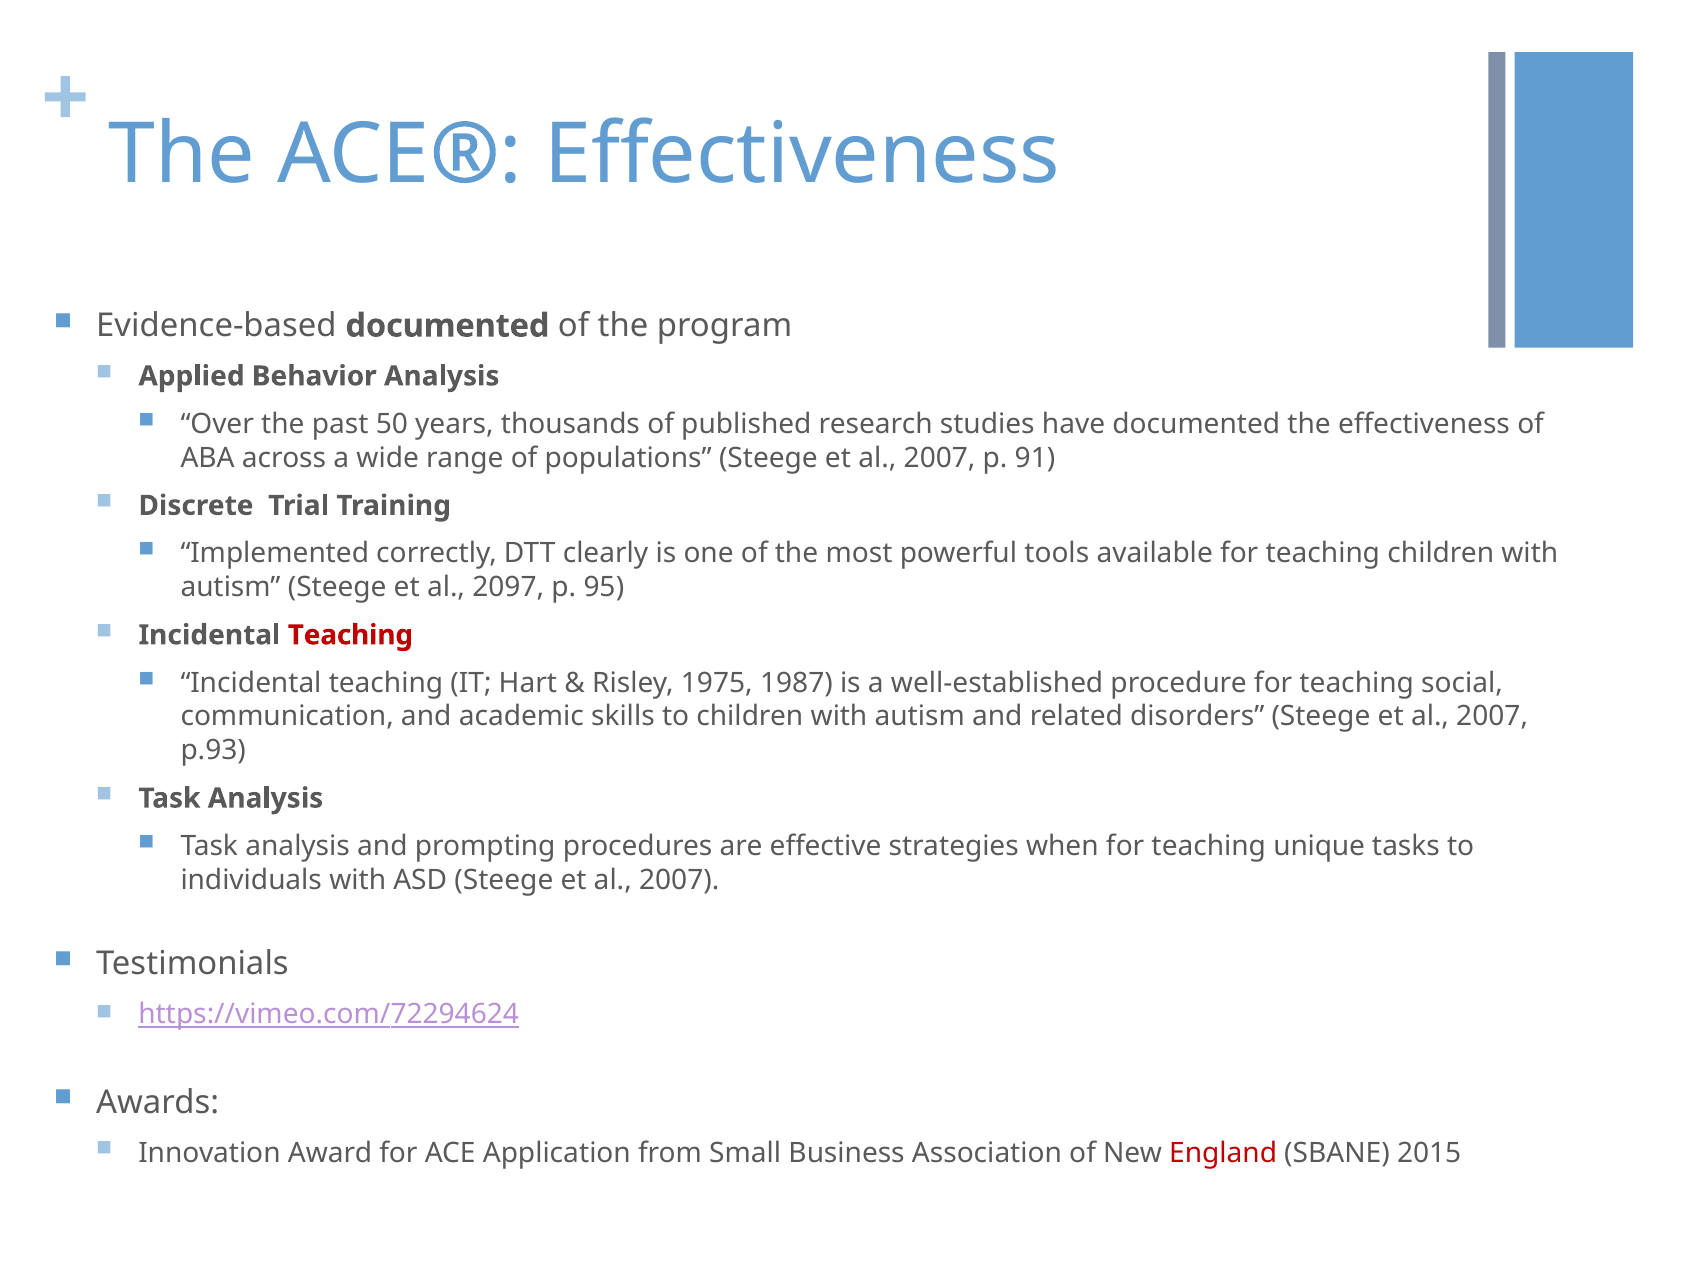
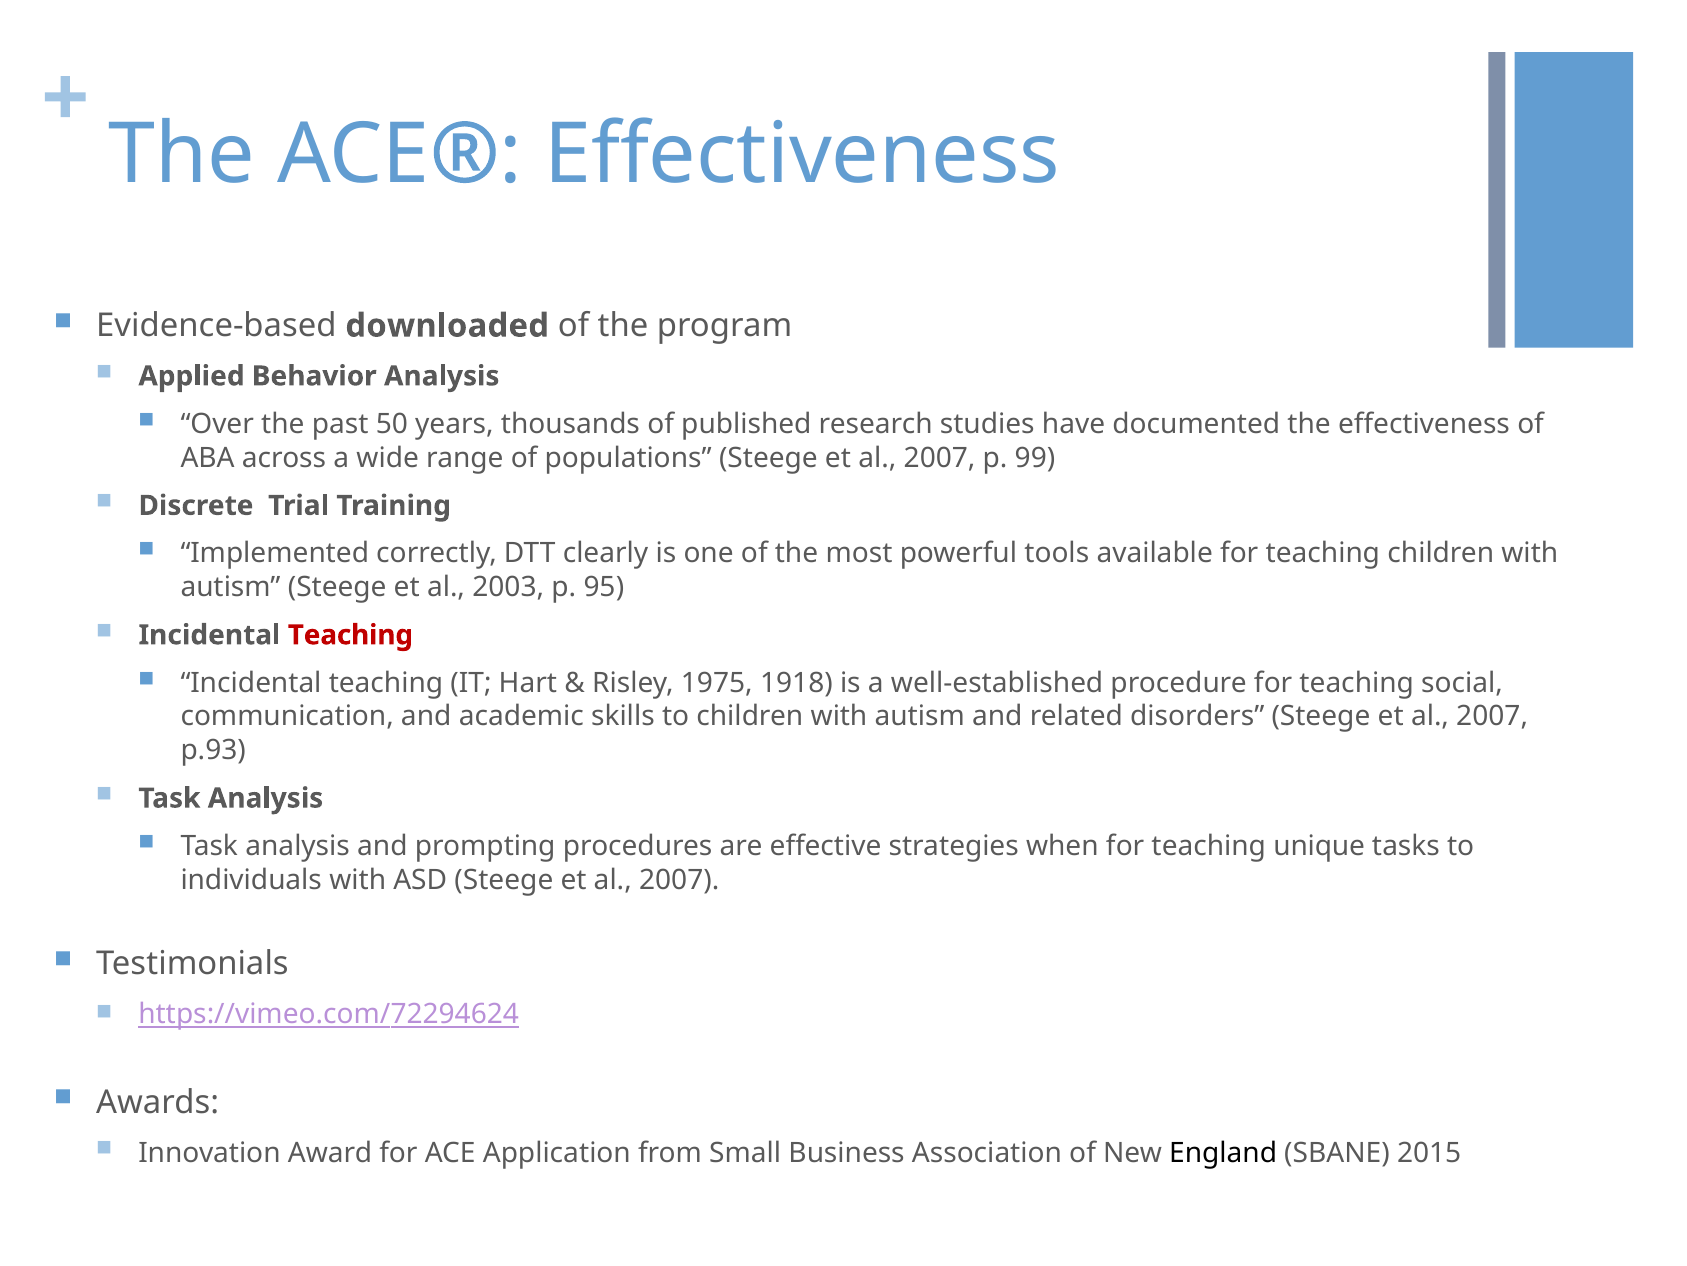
Evidence-based documented: documented -> downloaded
91: 91 -> 99
2097: 2097 -> 2003
1987: 1987 -> 1918
England colour: red -> black
